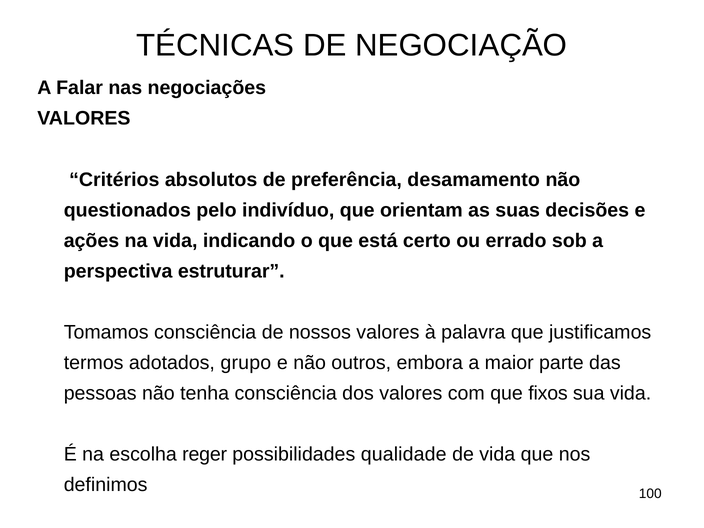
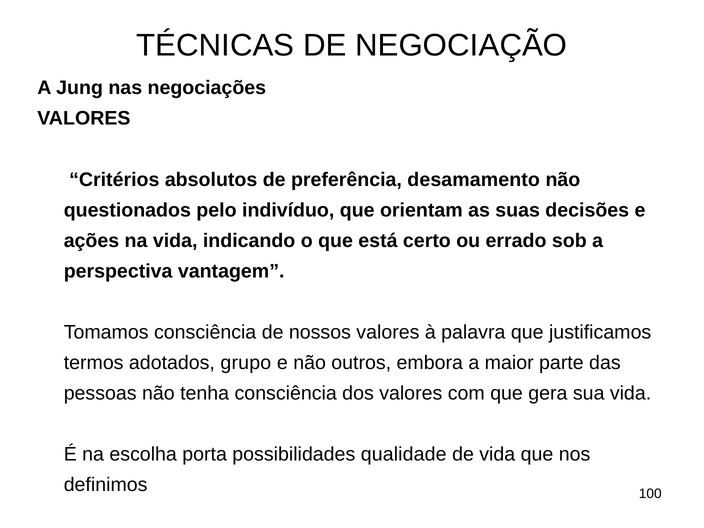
Falar: Falar -> Jung
estruturar: estruturar -> vantagem
fixos: fixos -> gera
reger: reger -> porta
